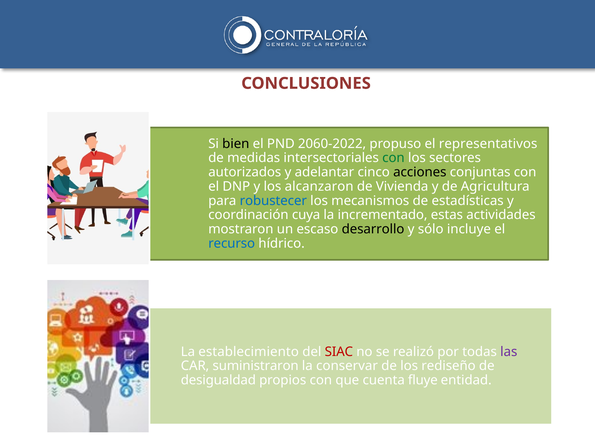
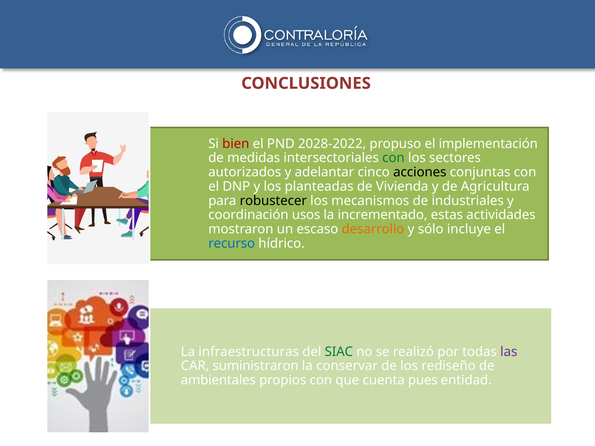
bien colour: black -> red
2060-2022: 2060-2022 -> 2028-2022
representativos: representativos -> implementación
alcanzaron: alcanzaron -> planteadas
robustecer colour: blue -> black
estadísticas: estadísticas -> industriales
cuya: cuya -> usos
desarrollo colour: black -> orange
establecimiento: establecimiento -> infraestructuras
SIAC colour: red -> green
desigualdad: desigualdad -> ambientales
fluye: fluye -> pues
